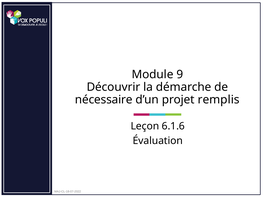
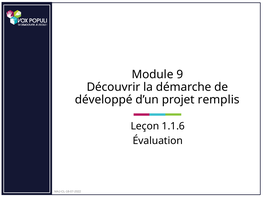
nécessaire: nécessaire -> développé
6.1.6: 6.1.6 -> 1.1.6
